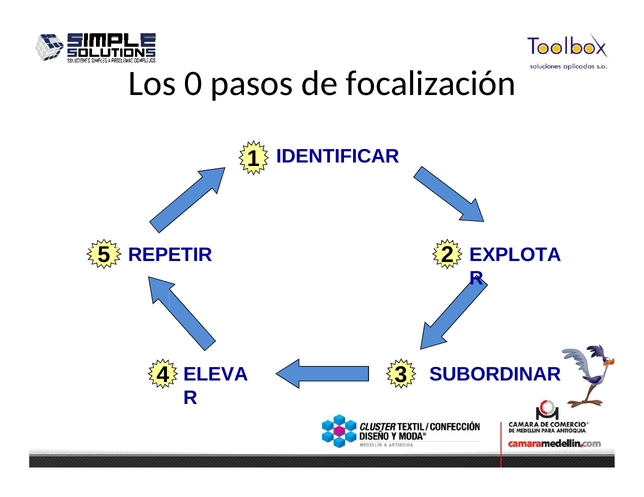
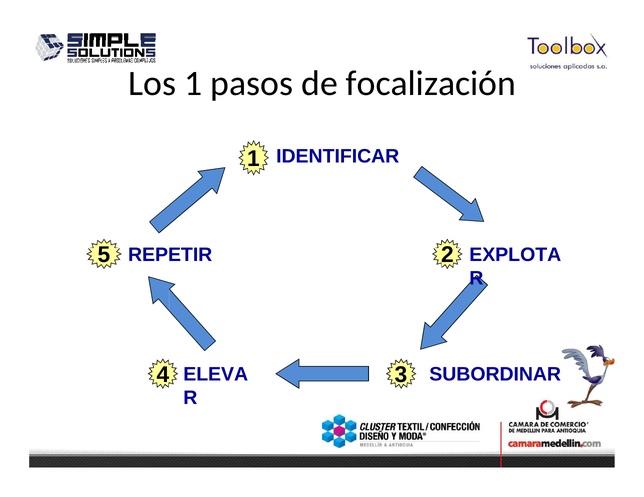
Los 0: 0 -> 1
